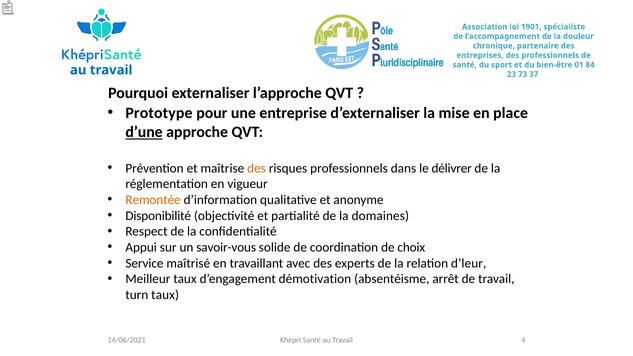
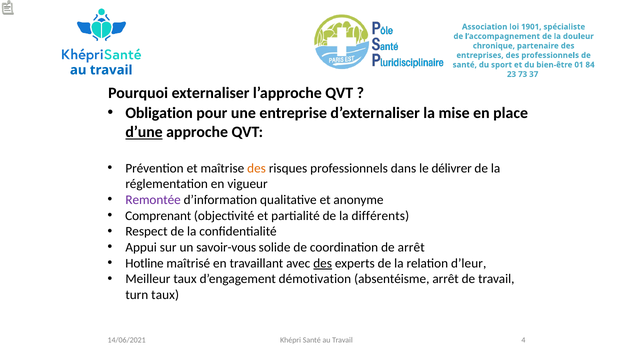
Prototype: Prototype -> Obligation
Remontée colour: orange -> purple
Disponibilité: Disponibilité -> Comprenant
domaines: domaines -> différents
de choix: choix -> arrêt
Service: Service -> Hotline
des at (323, 263) underline: none -> present
